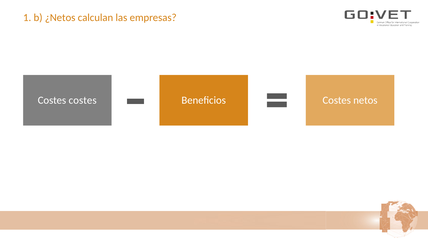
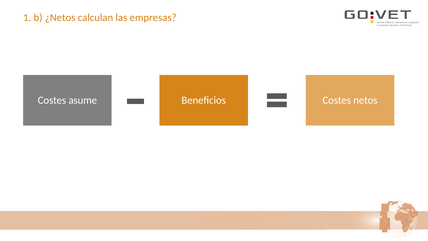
costes at (83, 100): costes -> asume
